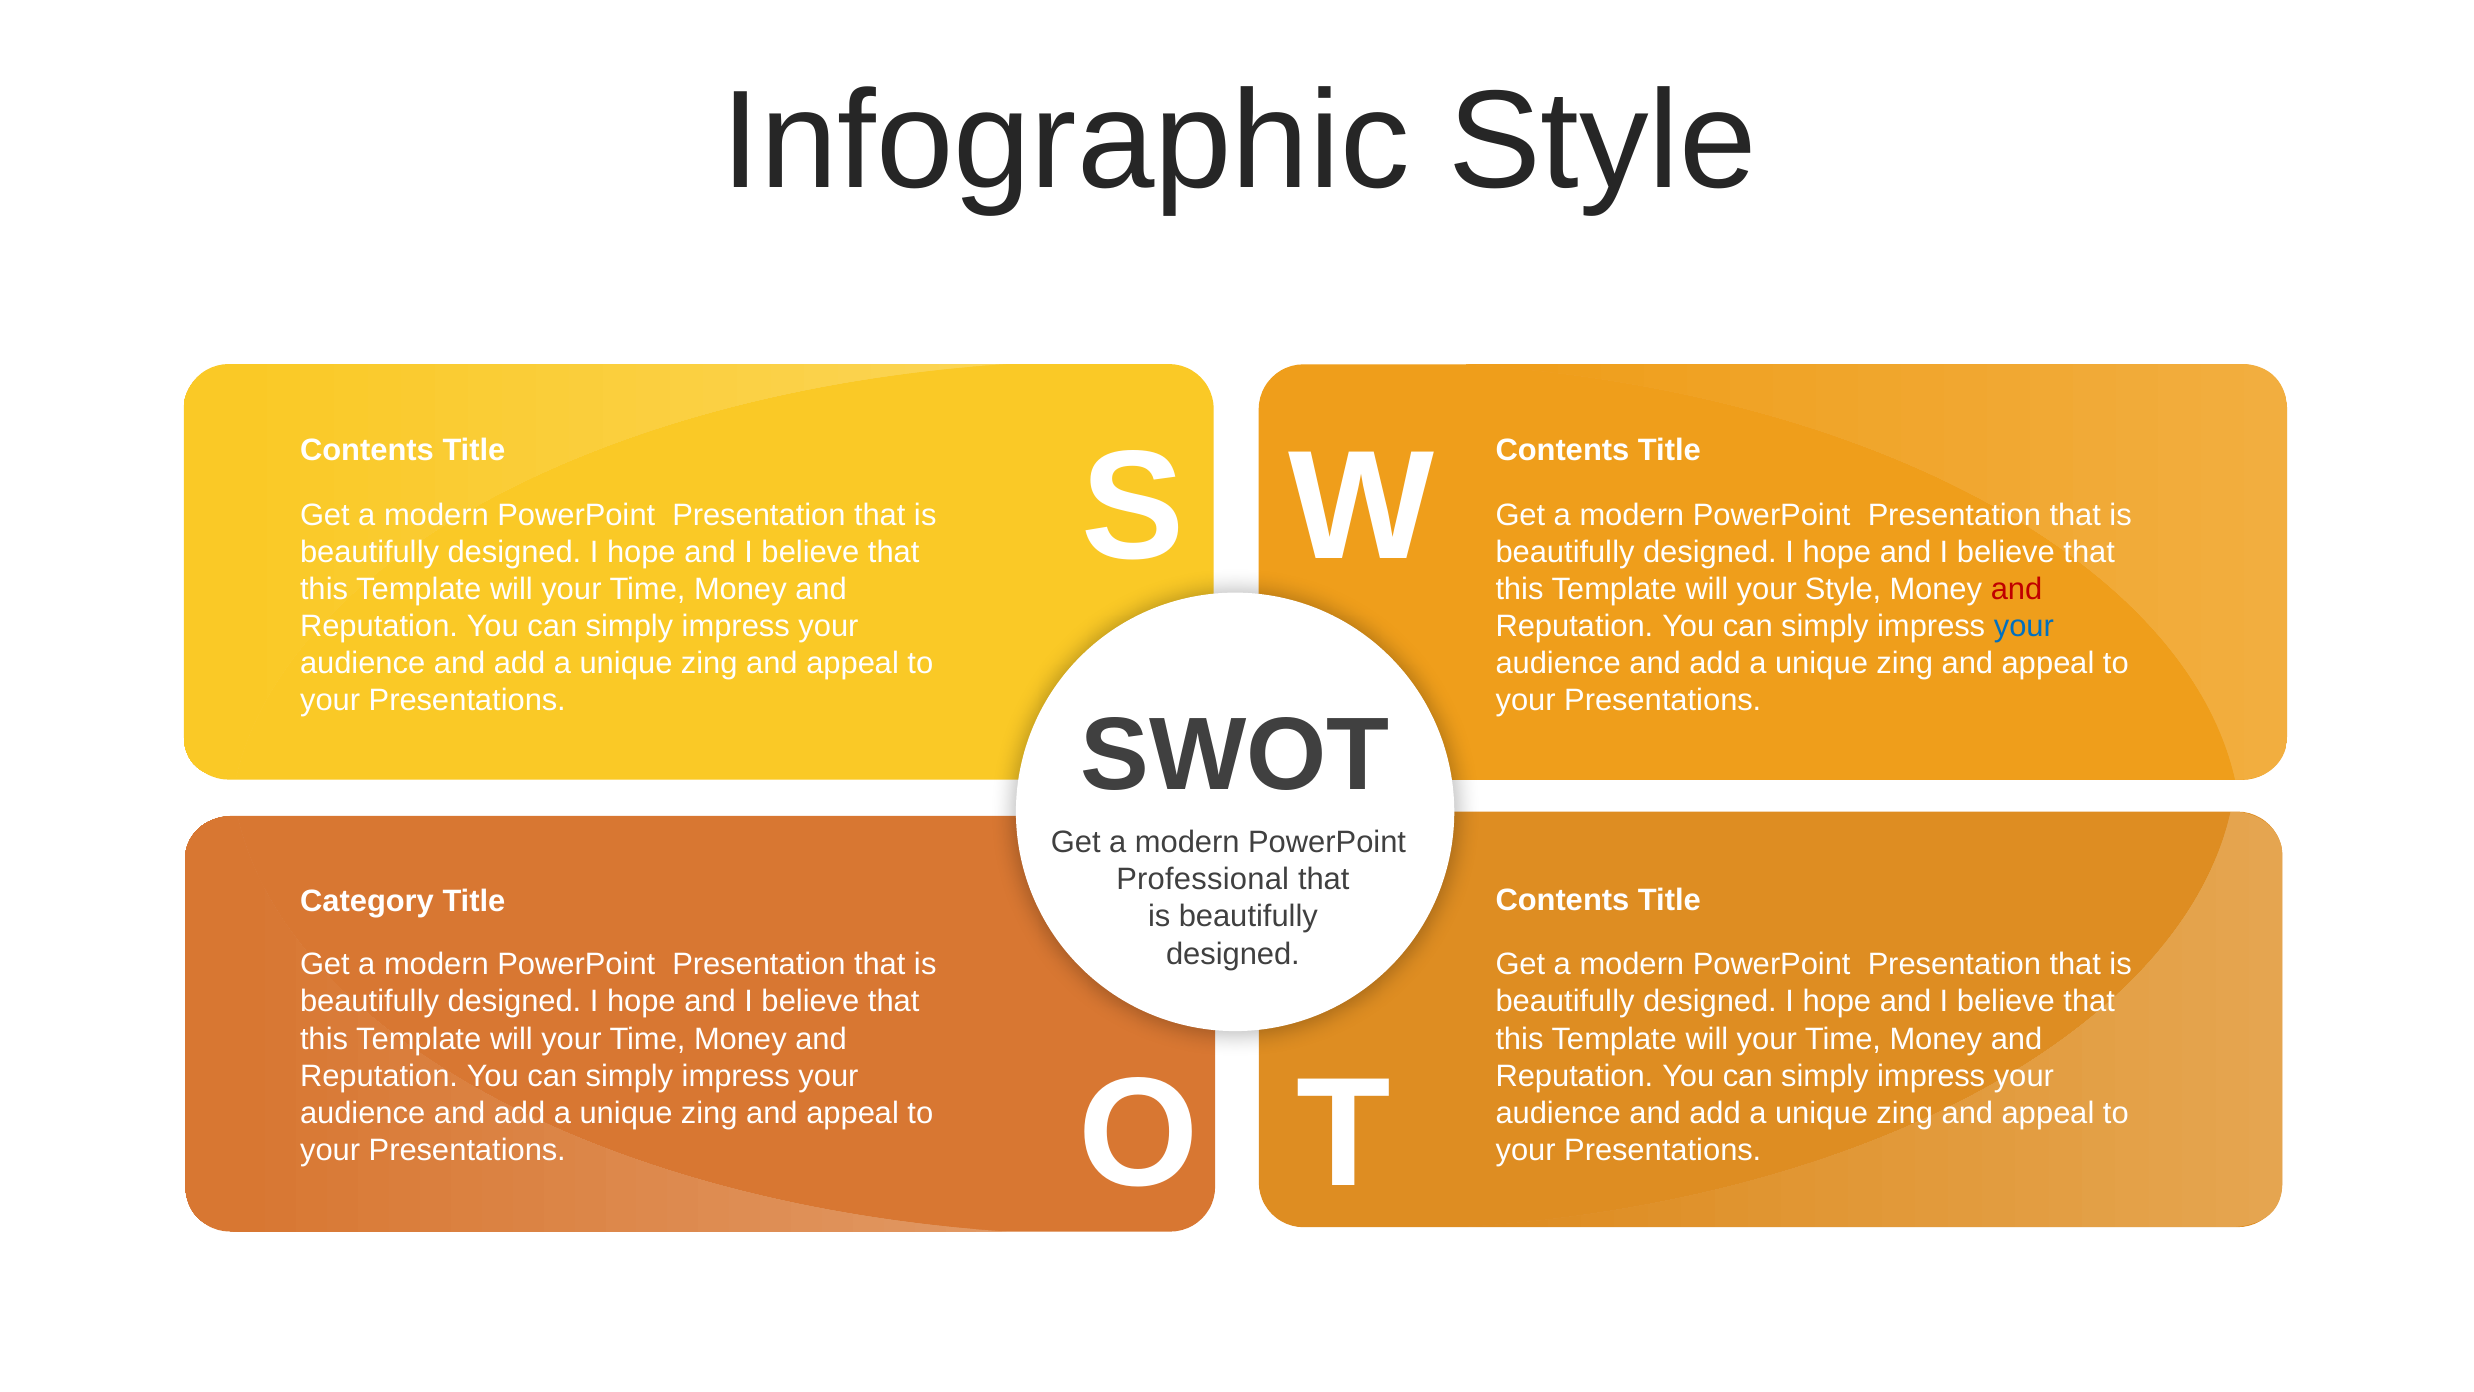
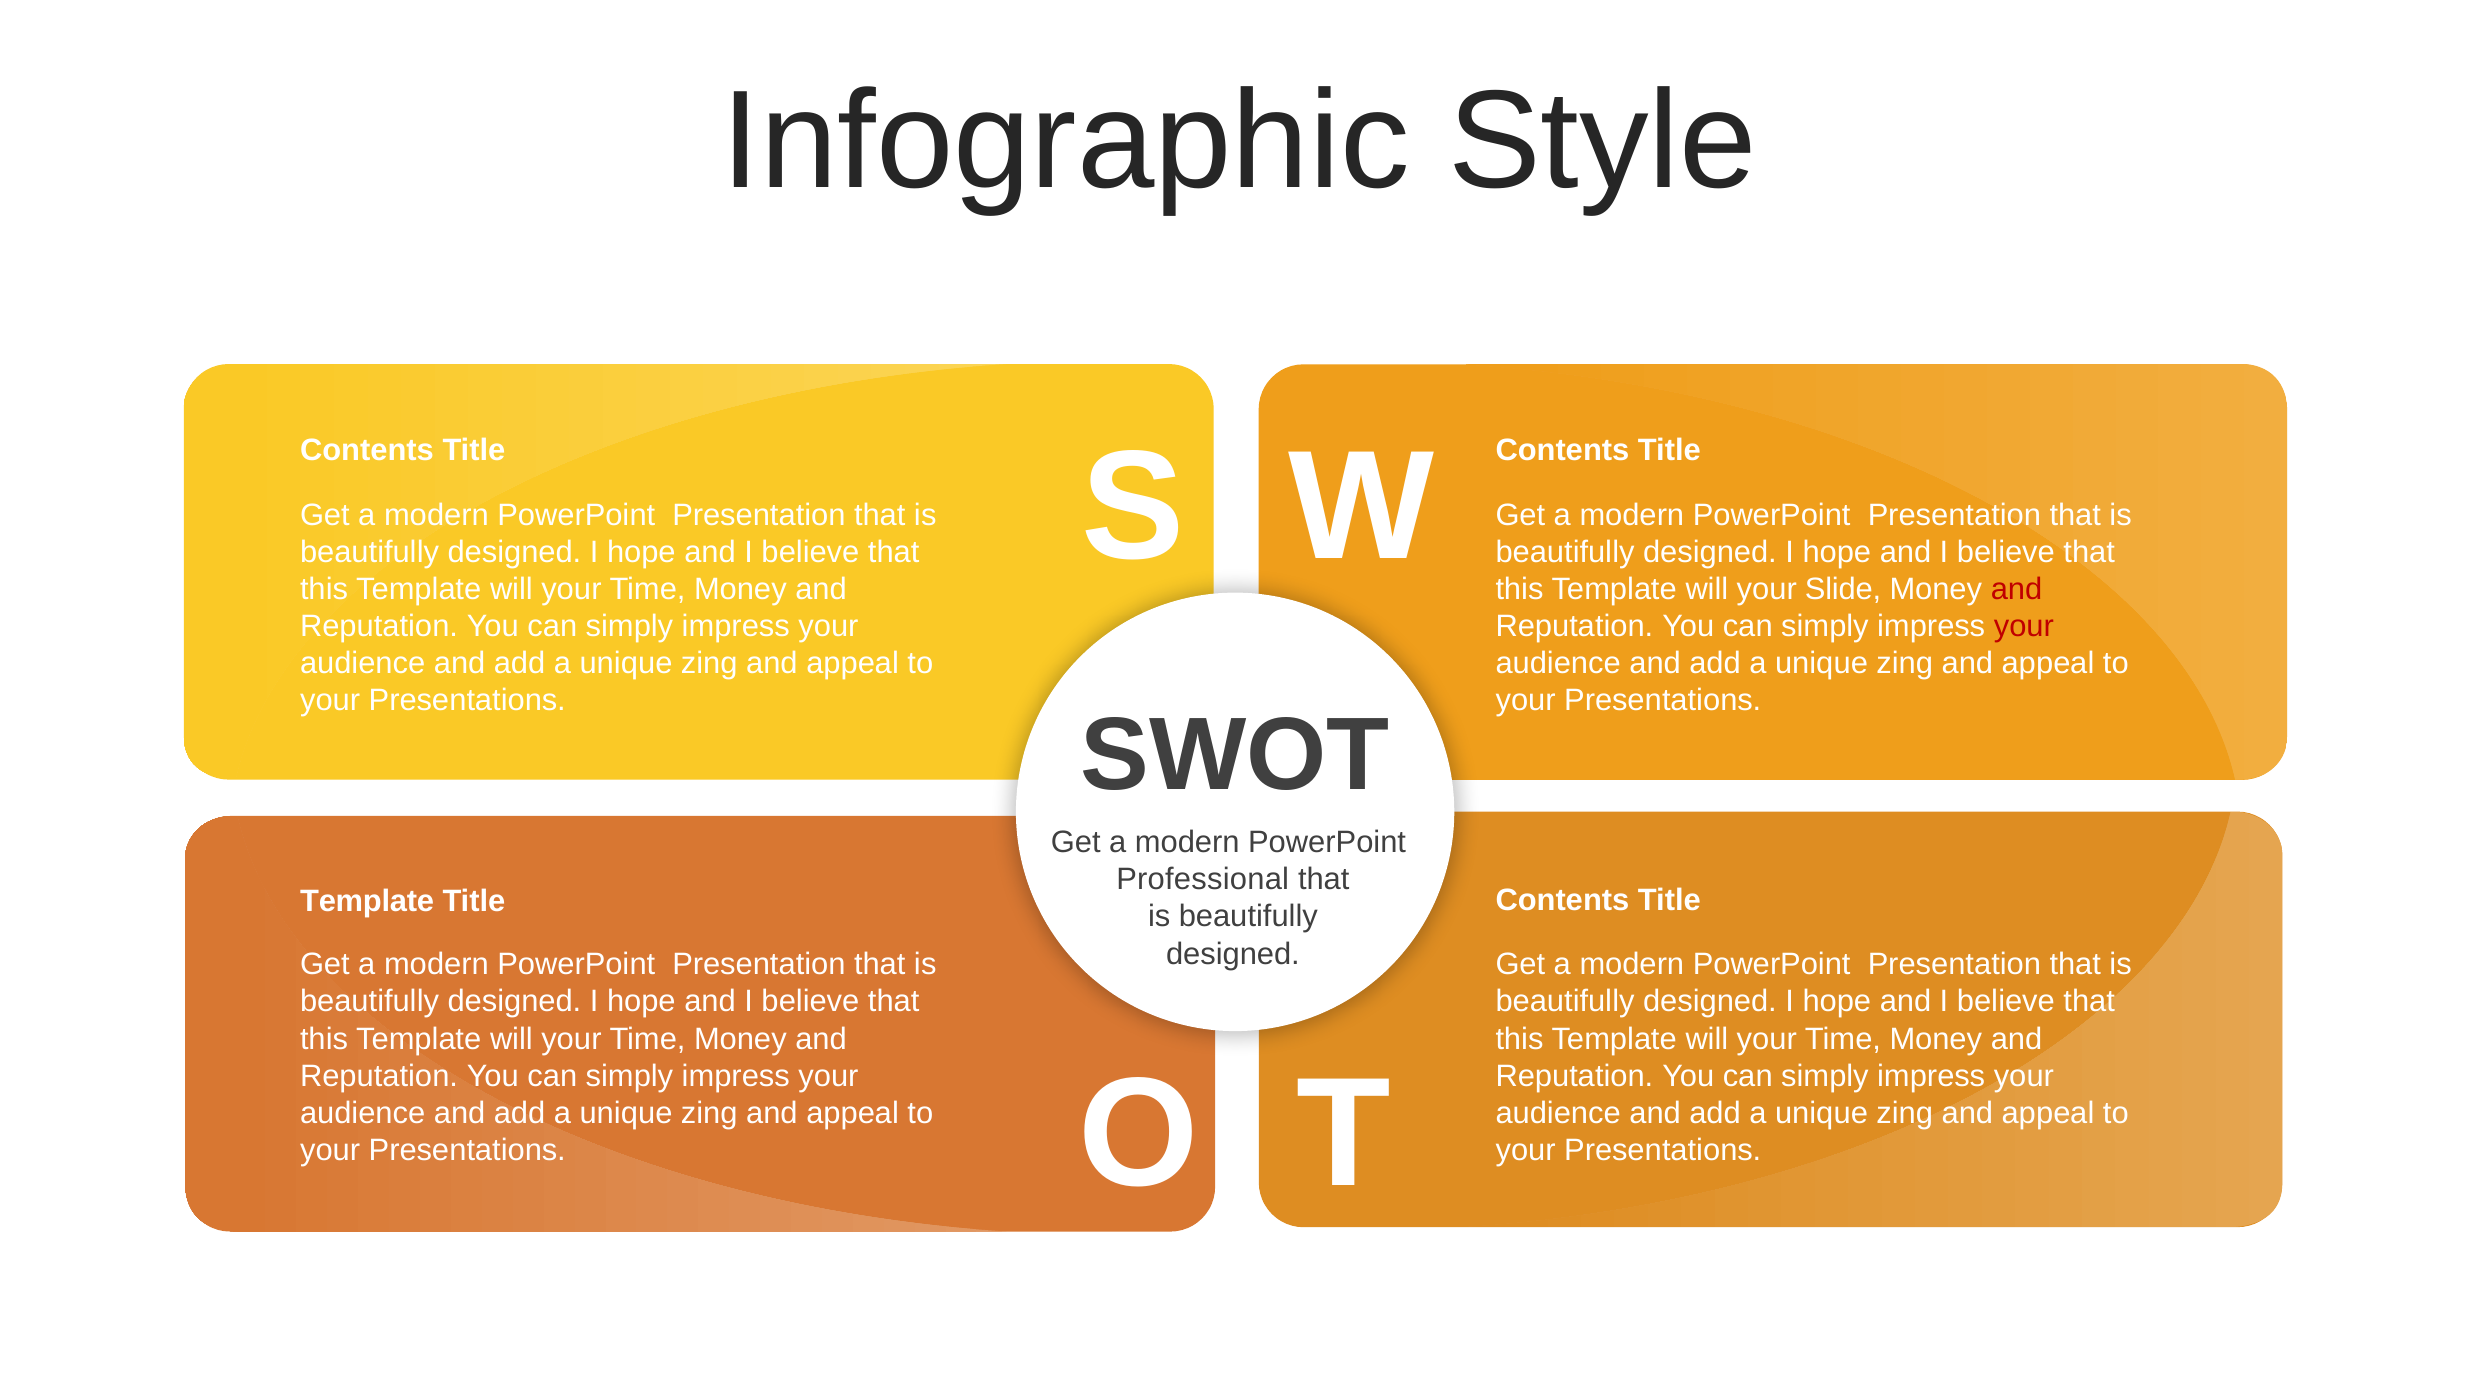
your Style: Style -> Slide
your at (2024, 626) colour: blue -> red
Category at (367, 901): Category -> Template
